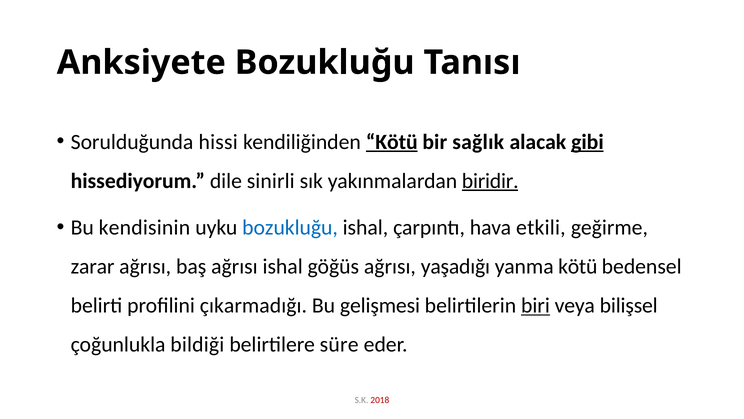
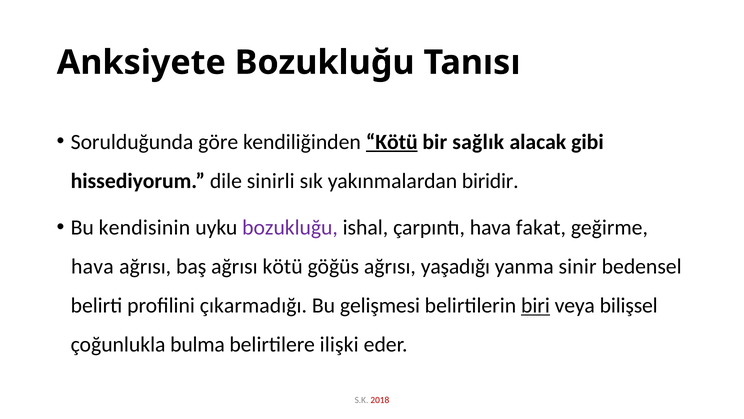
hissi: hissi -> göre
gibi underline: present -> none
biridir underline: present -> none
bozukluğu at (290, 227) colour: blue -> purple
etkili: etkili -> fakat
zarar at (93, 266): zarar -> hava
ağrısı ishal: ishal -> kötü
yanma kötü: kötü -> sinir
bildiği: bildiği -> bulma
süre: süre -> ilişki
